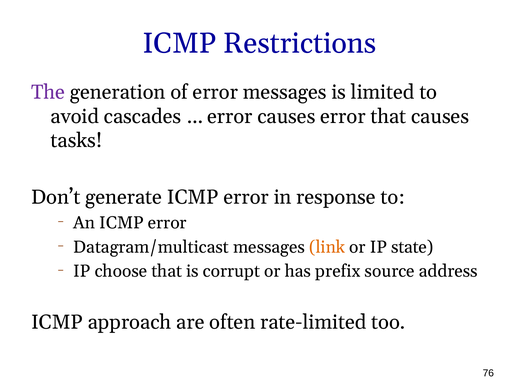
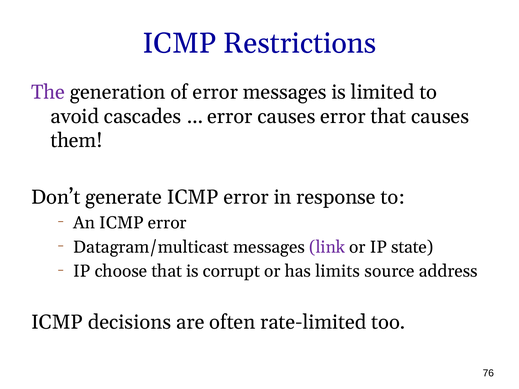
tasks: tasks -> them
link colour: orange -> purple
prefix: prefix -> limits
approach: approach -> decisions
